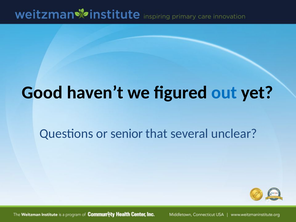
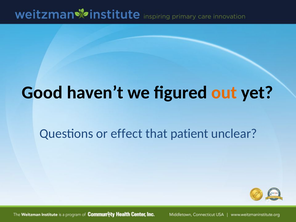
out colour: blue -> orange
senior: senior -> effect
several: several -> patient
